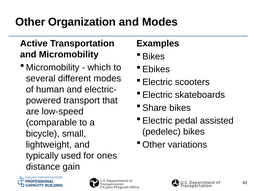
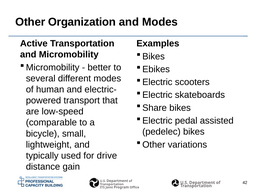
which: which -> better
ones: ones -> drive
